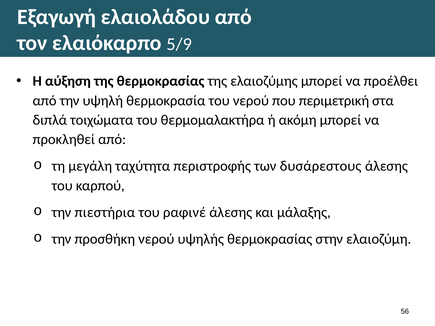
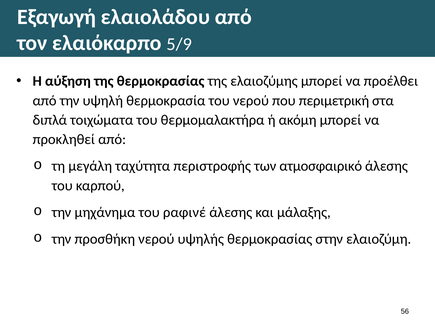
δυσάρεστους: δυσάρεστους -> ατμοσφαιρικό
πιεστήρια: πιεστήρια -> μηχάνημα
